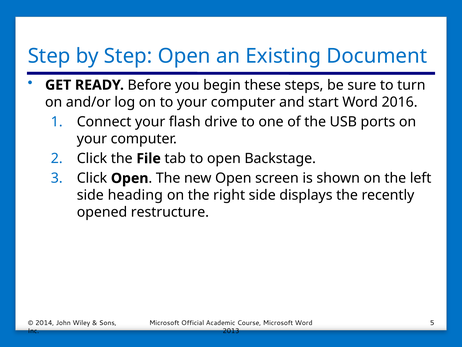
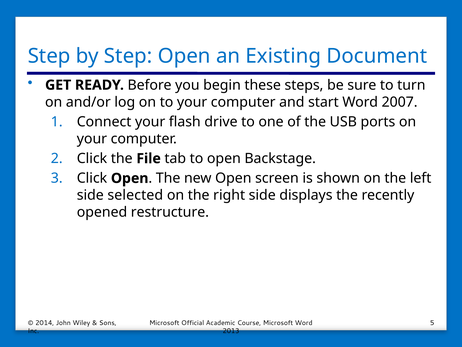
2016: 2016 -> 2007
heading: heading -> selected
